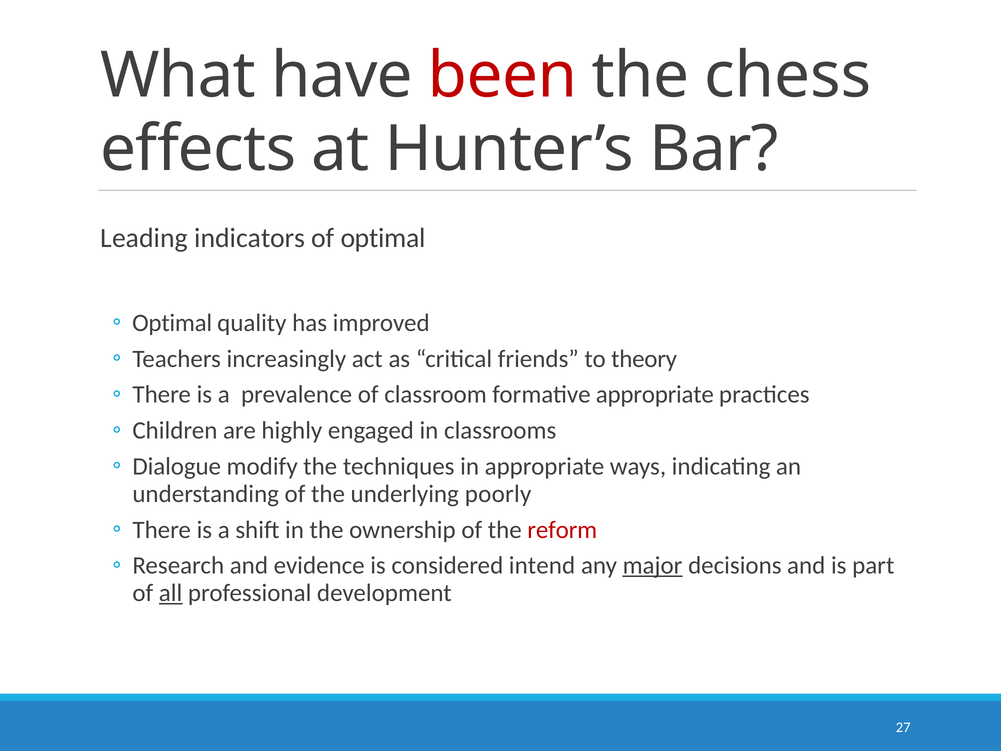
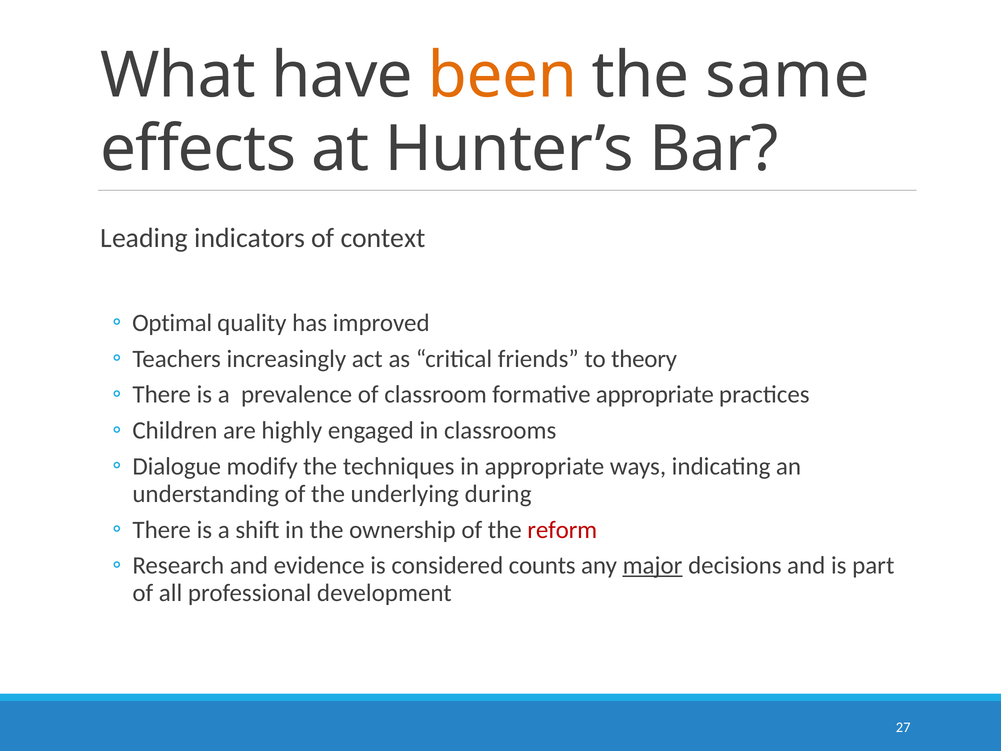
been colour: red -> orange
chess: chess -> same
of optimal: optimal -> context
poorly: poorly -> during
intend: intend -> counts
all underline: present -> none
